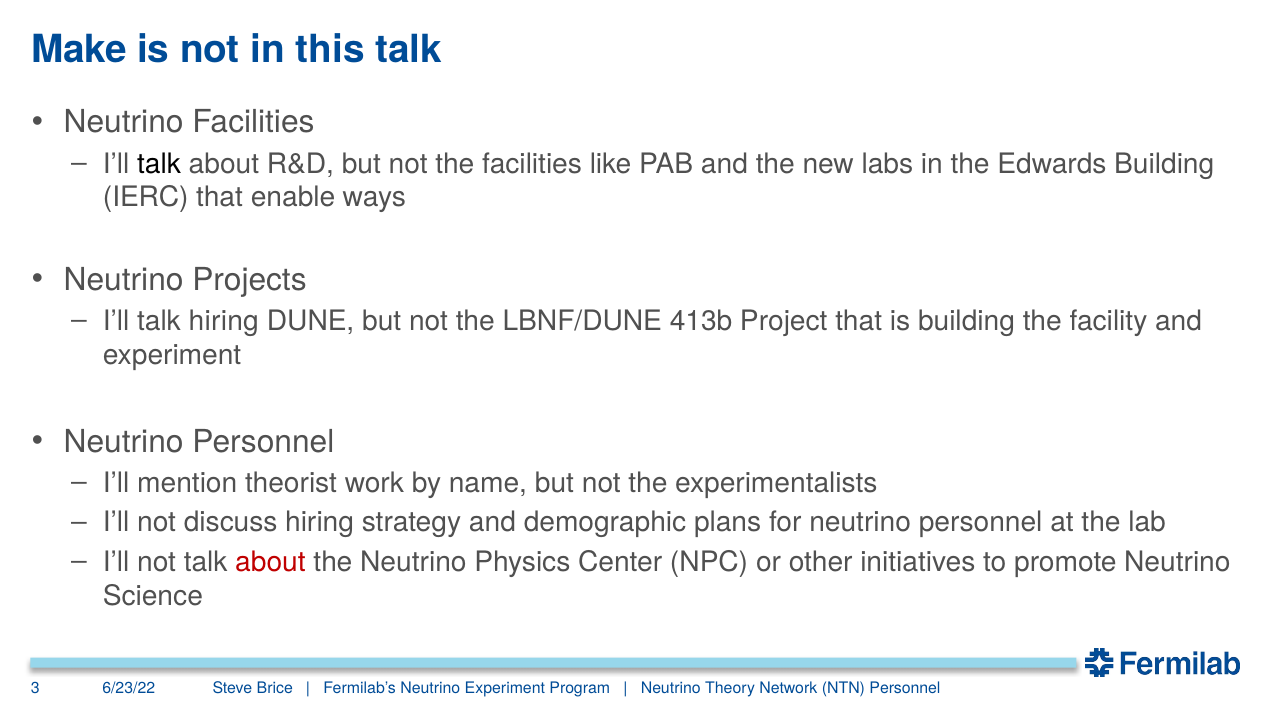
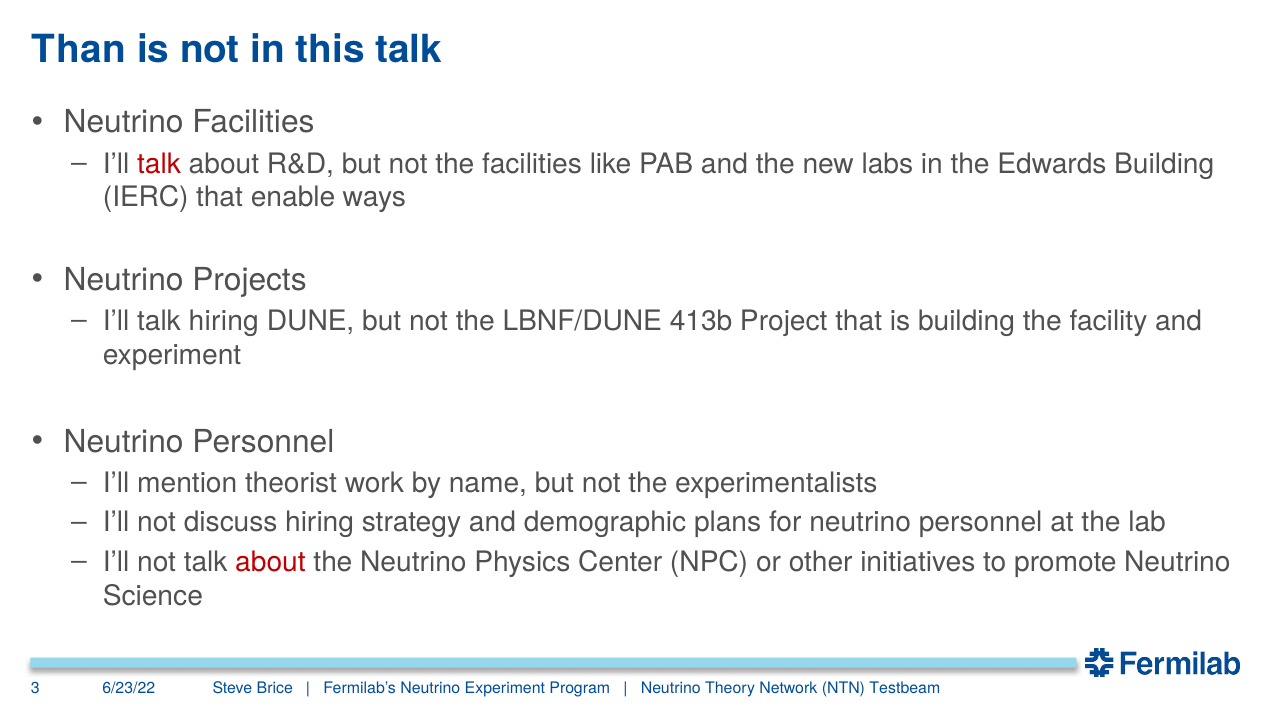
Make: Make -> Than
talk at (159, 164) colour: black -> red
NTN Personnel: Personnel -> Testbeam
